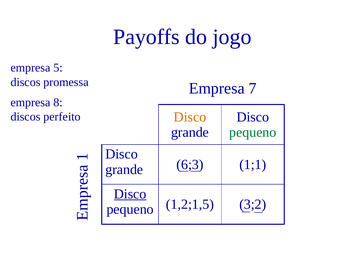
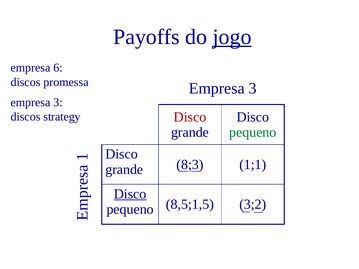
jogo underline: none -> present
5: 5 -> 6
7 at (253, 88): 7 -> 3
8 at (58, 103): 8 -> 3
Disco at (190, 117) colour: orange -> red
perfeito: perfeito -> strategy
6;3: 6;3 -> 8;3
1,2;1,5: 1,2;1,5 -> 8,5;1,5
